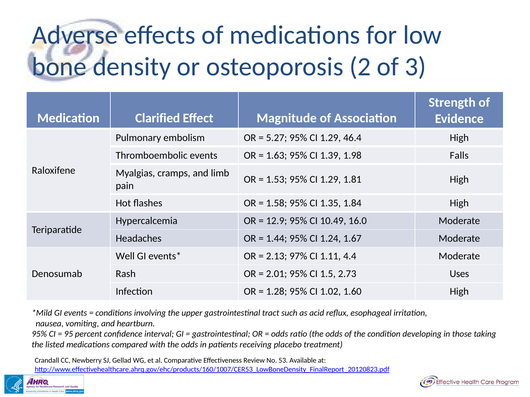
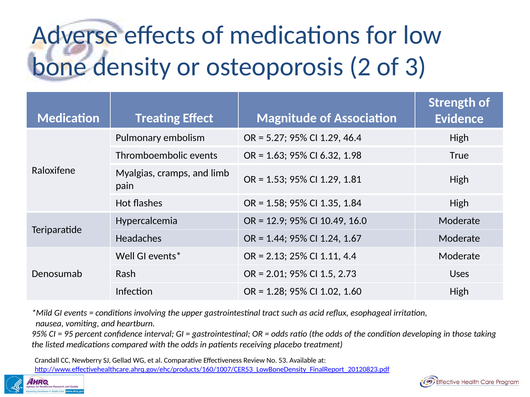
Clarified: Clarified -> Treating
1.39: 1.39 -> 6.32
Falls: Falls -> True
97%: 97% -> 25%
